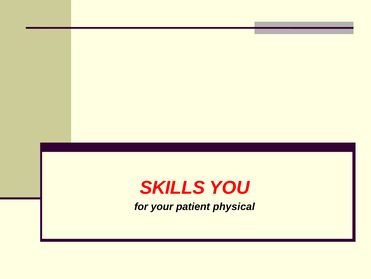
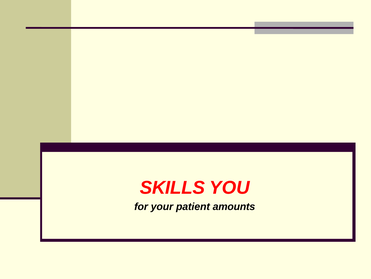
physical: physical -> amounts
